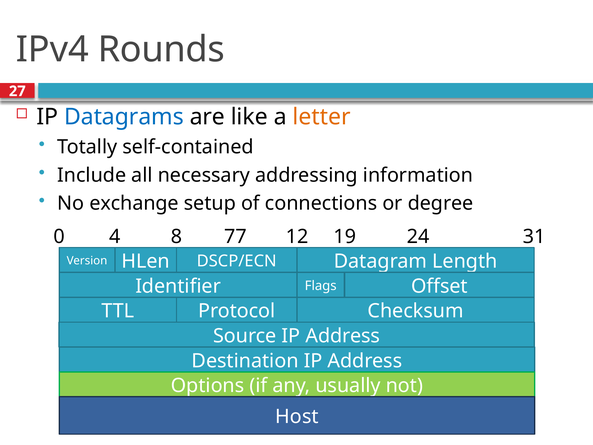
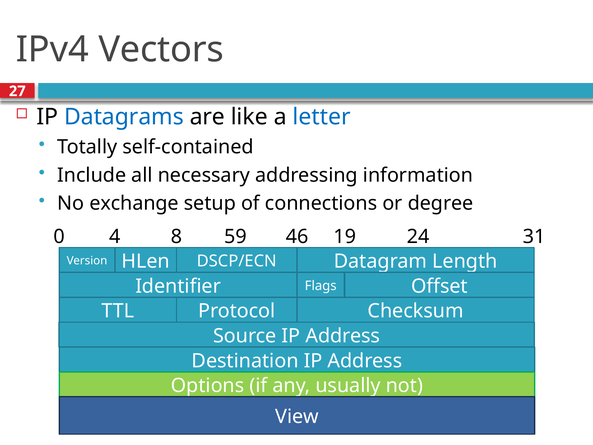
Rounds: Rounds -> Vectors
letter colour: orange -> blue
77: 77 -> 59
12: 12 -> 46
Host: Host -> View
